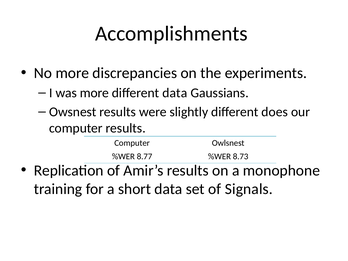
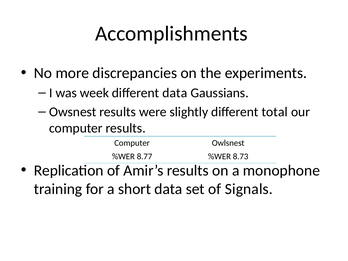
was more: more -> week
does: does -> total
